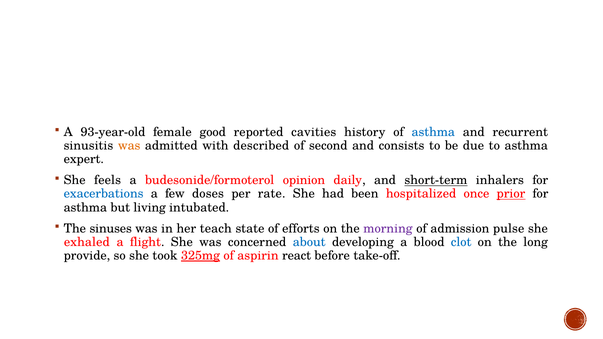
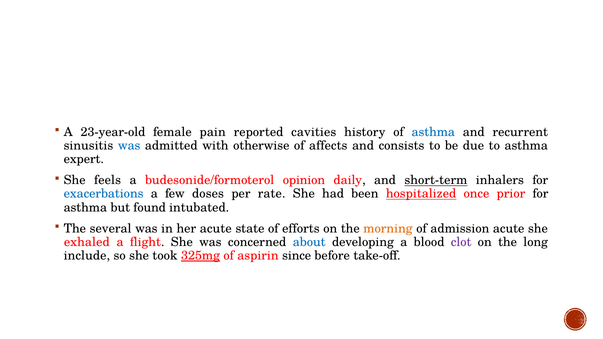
93-year-old: 93-year-old -> 23-year-old
good: good -> pain
was at (129, 146) colour: orange -> blue
described: described -> otherwise
second: second -> affects
hospitalized underline: none -> present
prior underline: present -> none
living: living -> found
sinuses: sinuses -> several
her teach: teach -> acute
morning colour: purple -> orange
admission pulse: pulse -> acute
clot colour: blue -> purple
provide: provide -> include
react: react -> since
